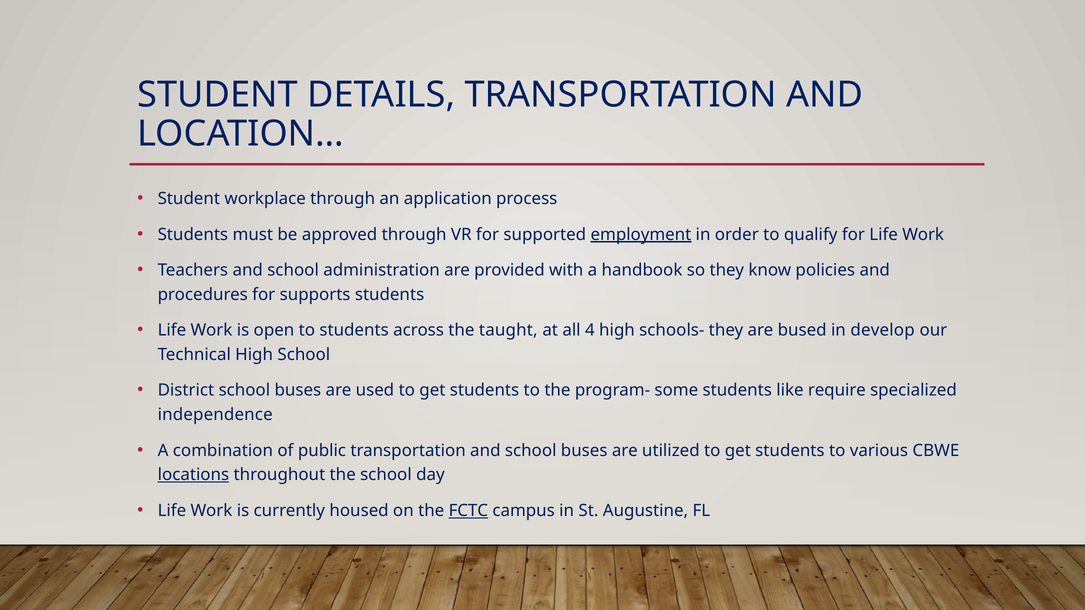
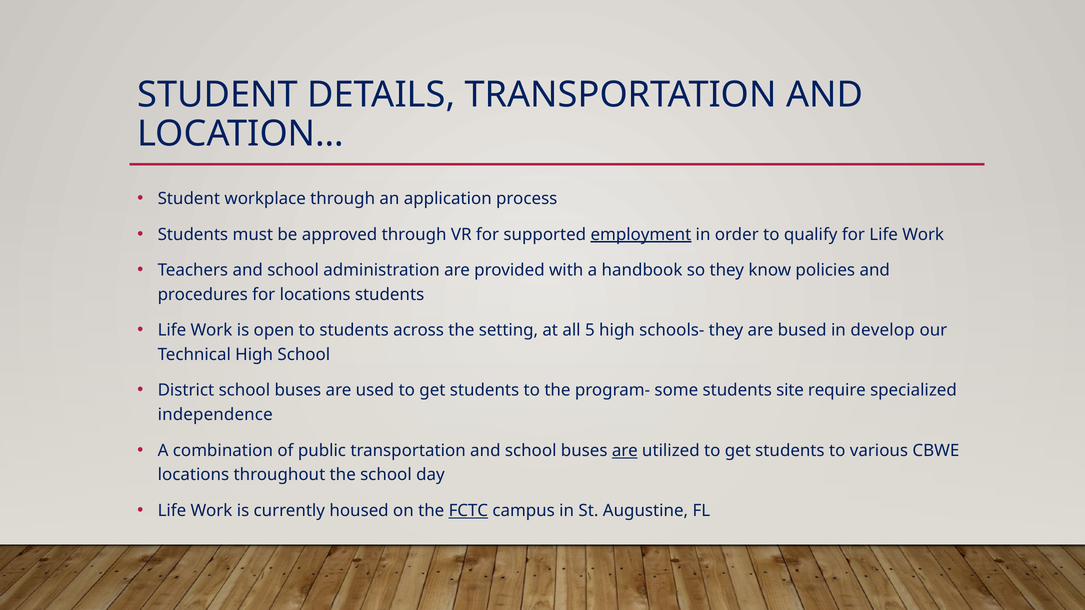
for supports: supports -> locations
taught: taught -> setting
4: 4 -> 5
like: like -> site
are at (625, 451) underline: none -> present
locations at (193, 475) underline: present -> none
